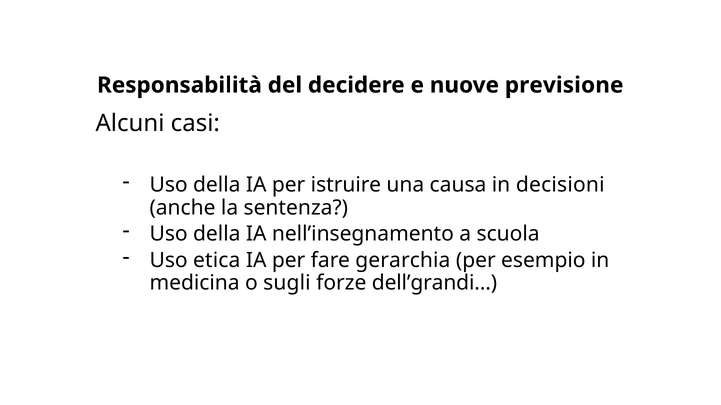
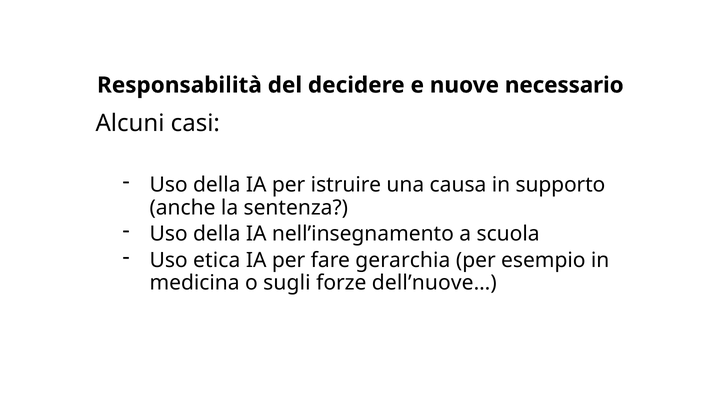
previsione: previsione -> necessario
decisioni: decisioni -> supporto
dell’grandi…: dell’grandi… -> dell’nuove…
